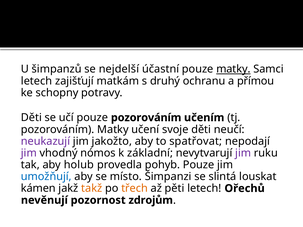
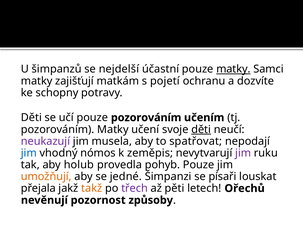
letech at (37, 81): letech -> matky
druhý: druhý -> pojetí
přímou: přímou -> dozvíte
děti at (201, 130) underline: none -> present
jakožto: jakožto -> musela
jim at (29, 153) colour: purple -> blue
základní: základní -> zeměpis
umožňují colour: blue -> orange
místo: místo -> jedné
slintá: slintá -> písaři
kámen: kámen -> přejala
třech colour: orange -> purple
zdrojům: zdrojům -> způsoby
